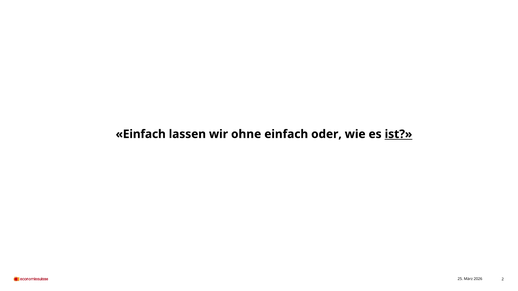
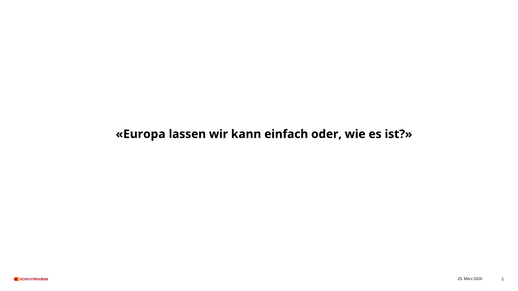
Einfach at (141, 134): Einfach -> Europa
ohne: ohne -> kann
ist underline: present -> none
